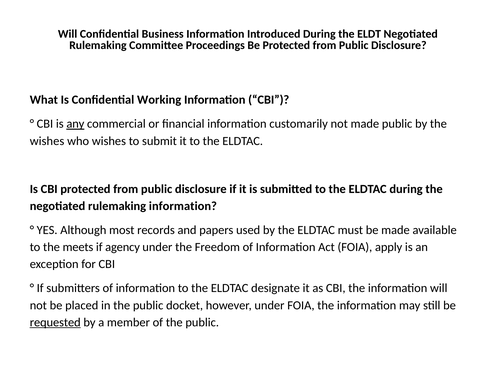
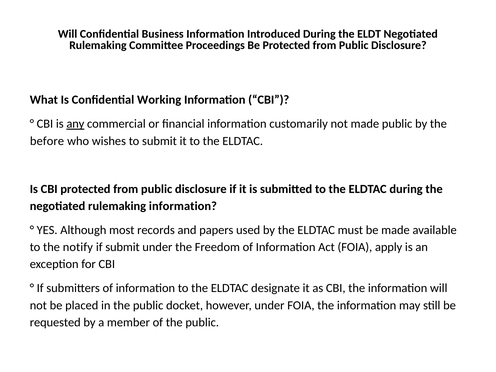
wishes at (47, 141): wishes -> before
meets: meets -> notify
if agency: agency -> submit
requested underline: present -> none
